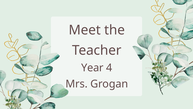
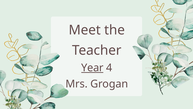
Year underline: none -> present
